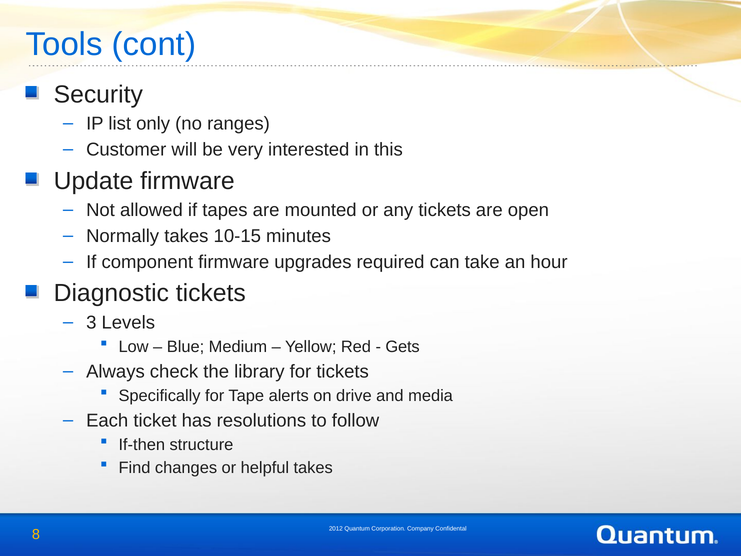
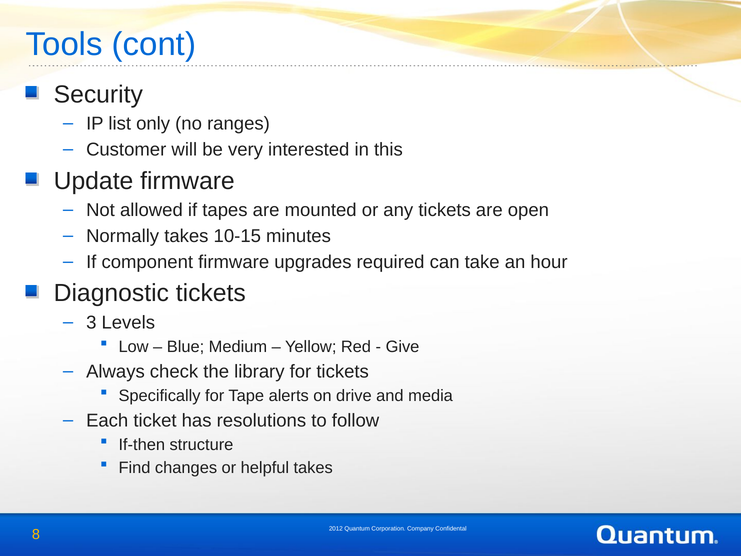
Gets: Gets -> Give
